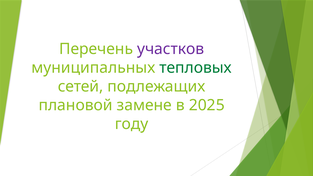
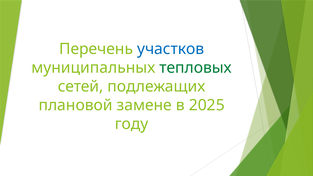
участков colour: purple -> blue
